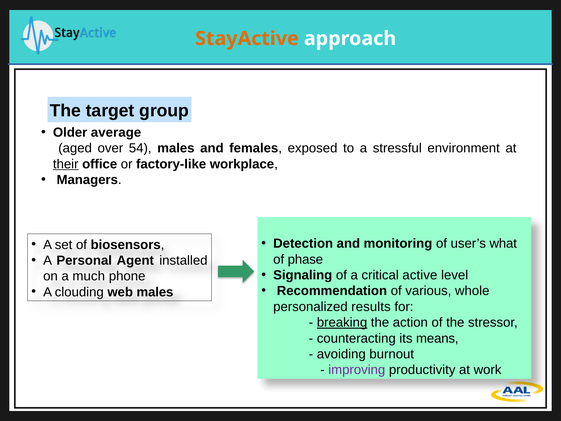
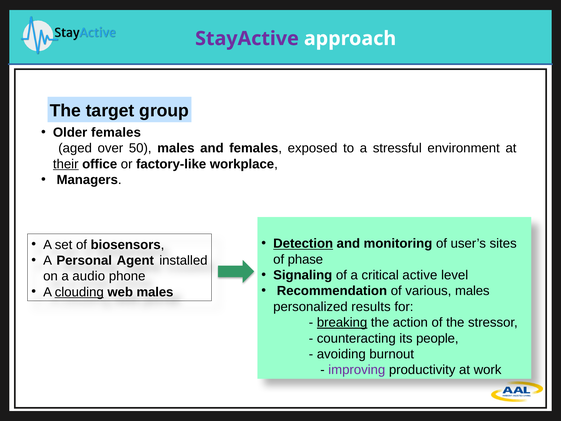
StayActive colour: orange -> purple
Older average: average -> females
54: 54 -> 50
Detection underline: none -> present
what: what -> sites
much: much -> audio
various whole: whole -> males
clouding underline: none -> present
means: means -> people
